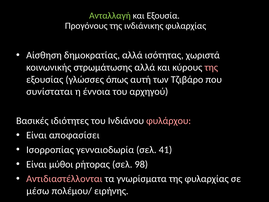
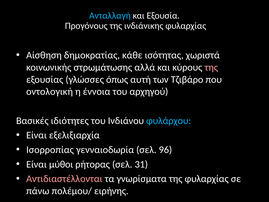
Ανταλλαγή colour: light green -> light blue
δημοκρατίας αλλά: αλλά -> κάθε
συνίσταται: συνίσταται -> οντολογική
φυλάρχου colour: pink -> light blue
αποφασίσει: αποφασίσει -> εξελιξιαρχία
41: 41 -> 96
98: 98 -> 31
μέσω: μέσω -> πάνω
